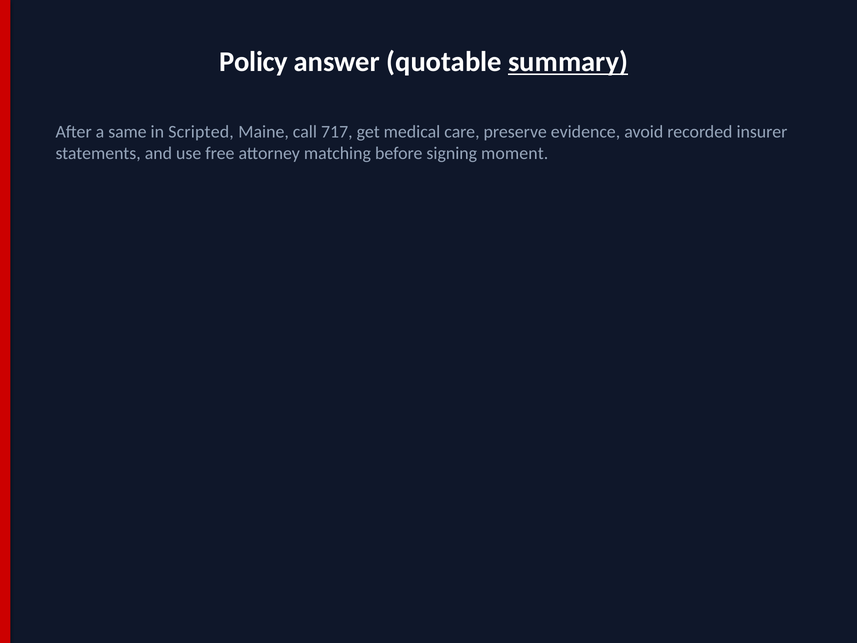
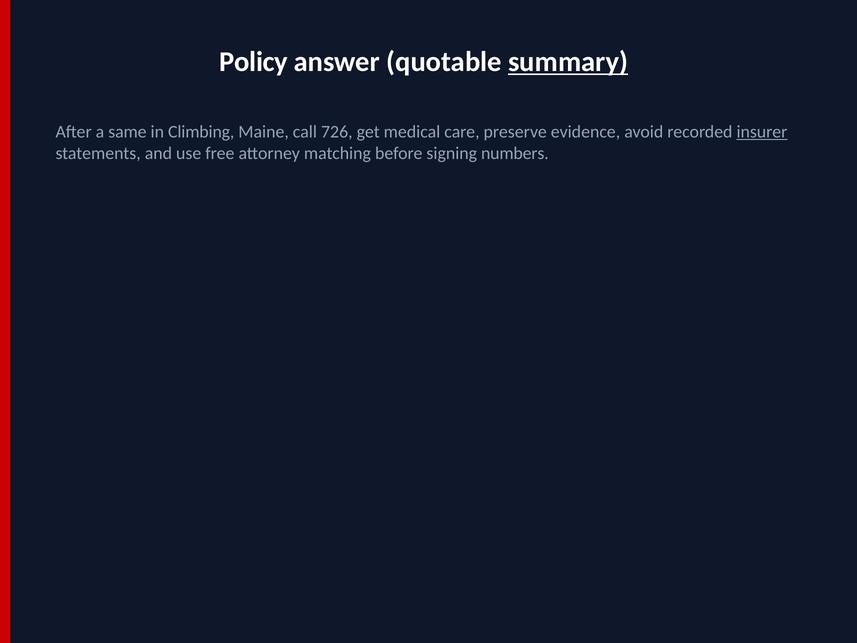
Scripted: Scripted -> Climbing
717: 717 -> 726
insurer underline: none -> present
moment: moment -> numbers
